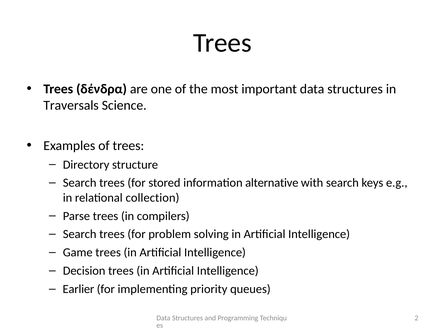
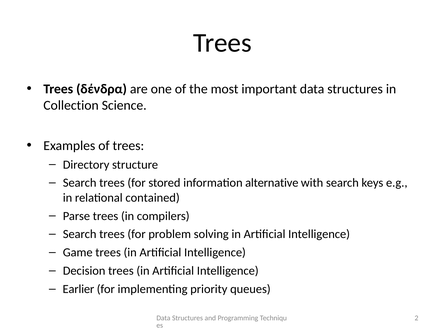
Traversals: Traversals -> Collection
collection: collection -> contained
